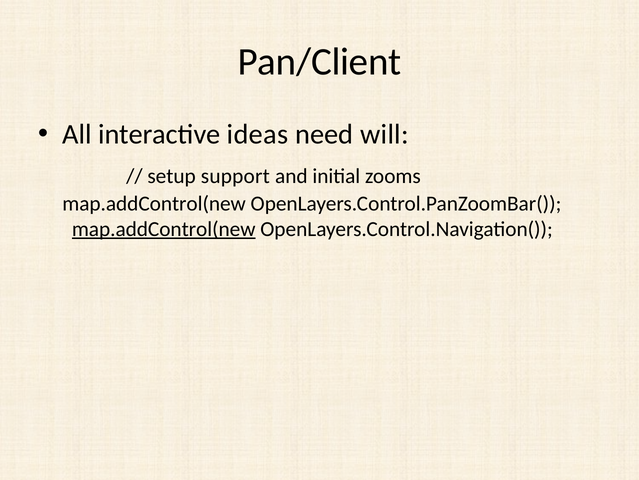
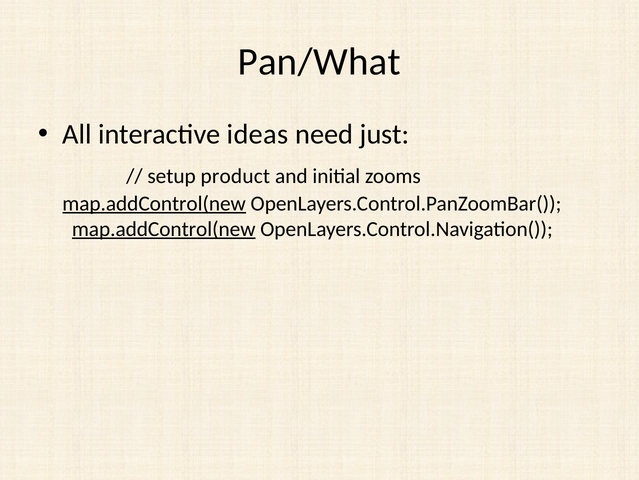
Pan/Client: Pan/Client -> Pan/What
will: will -> just
support: support -> product
map.addControl(new at (154, 203) underline: none -> present
